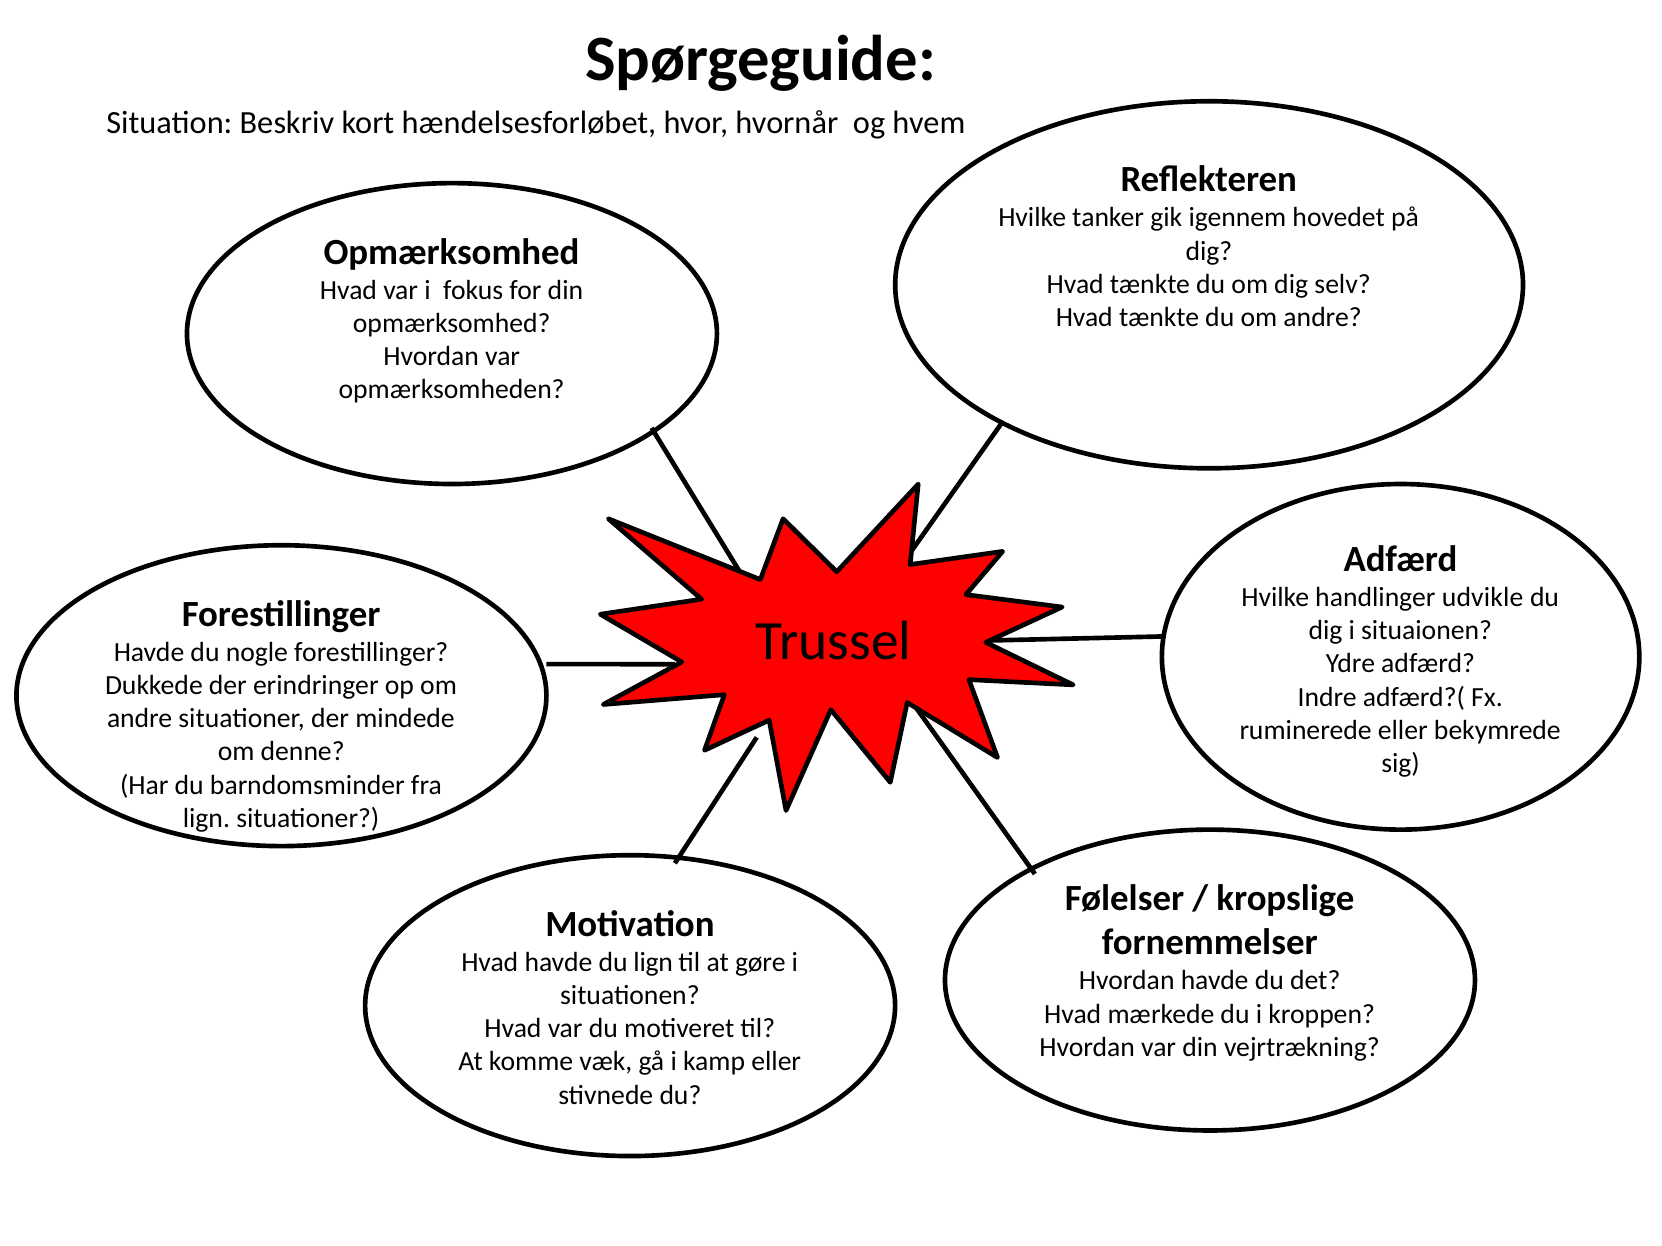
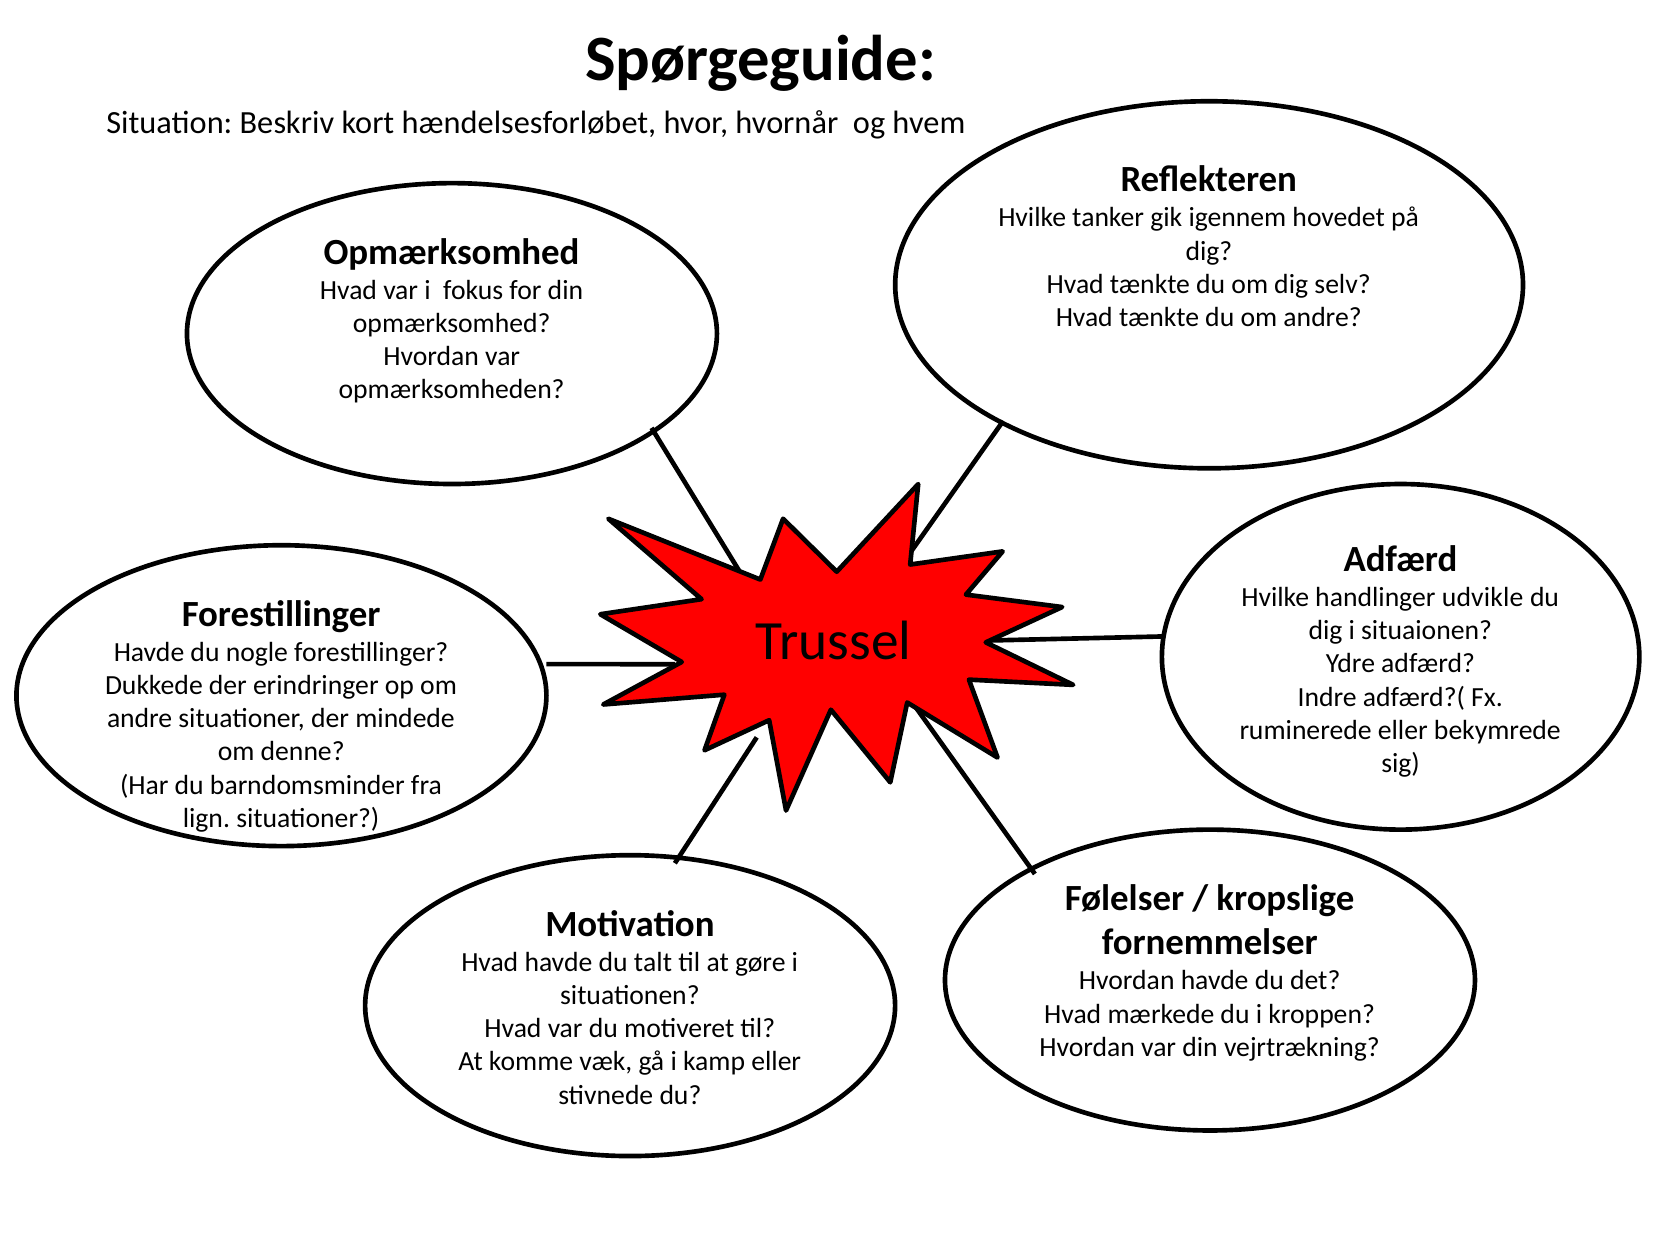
du lign: lign -> talt
